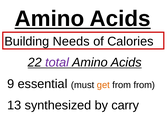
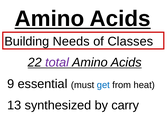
Calories: Calories -> Classes
get colour: orange -> blue
from from: from -> heat
